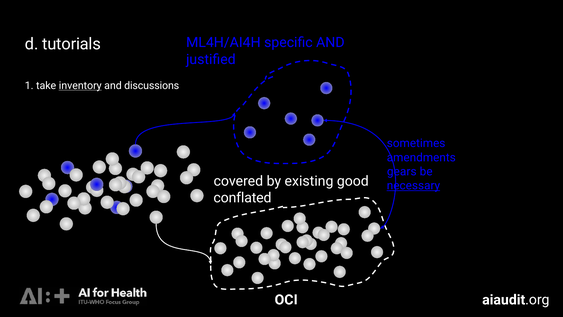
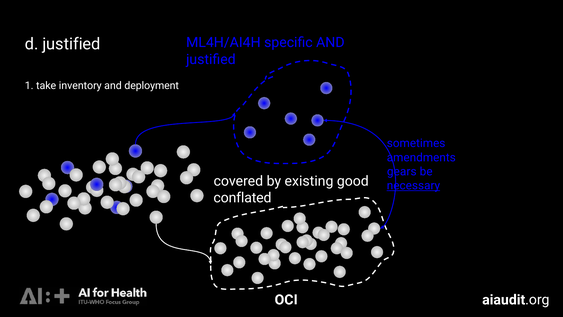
d tutorials: tutorials -> justified
inventory underline: present -> none
discussions: discussions -> deployment
